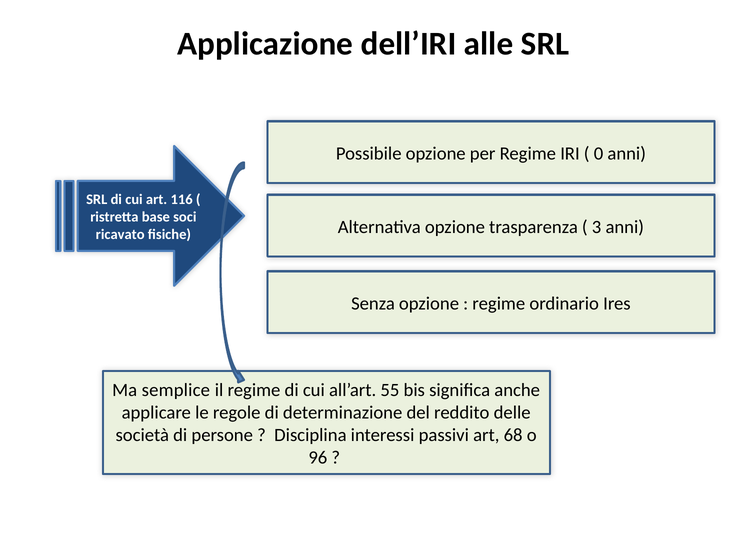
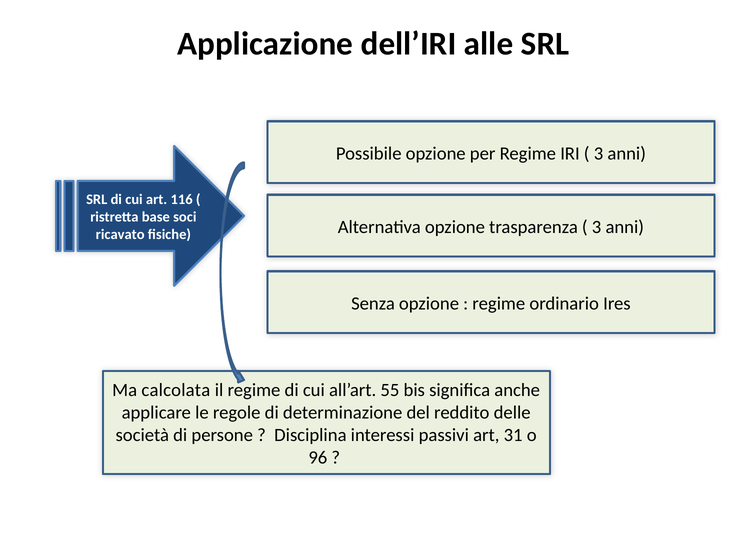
0 at (599, 153): 0 -> 3
semplice: semplice -> calcolata
68: 68 -> 31
